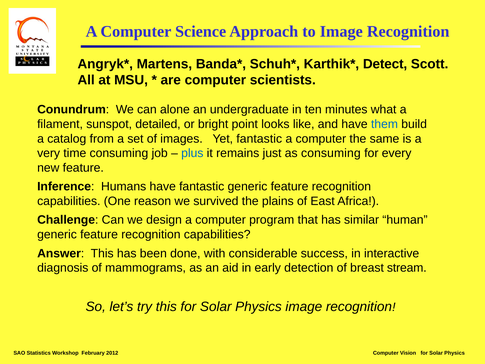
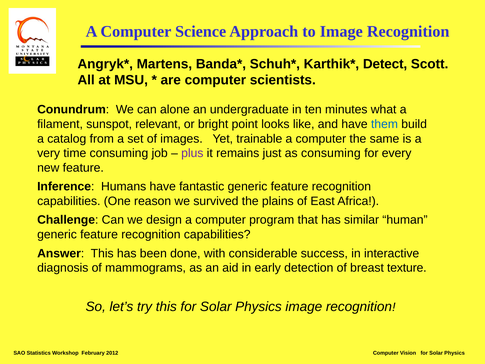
detailed: detailed -> relevant
Yet fantastic: fantastic -> trainable
plus colour: blue -> purple
stream: stream -> texture
